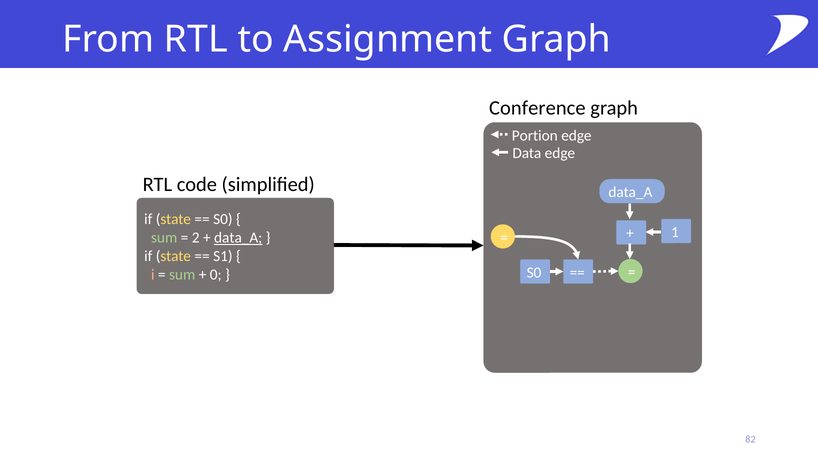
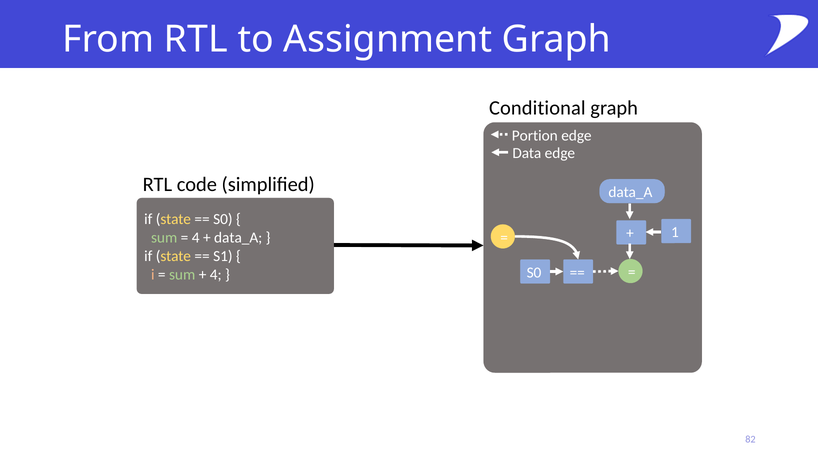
Conference: Conference -> Conditional
2 at (196, 238): 2 -> 4
data_A at (238, 238) underline: present -> none
0 at (216, 275): 0 -> 4
